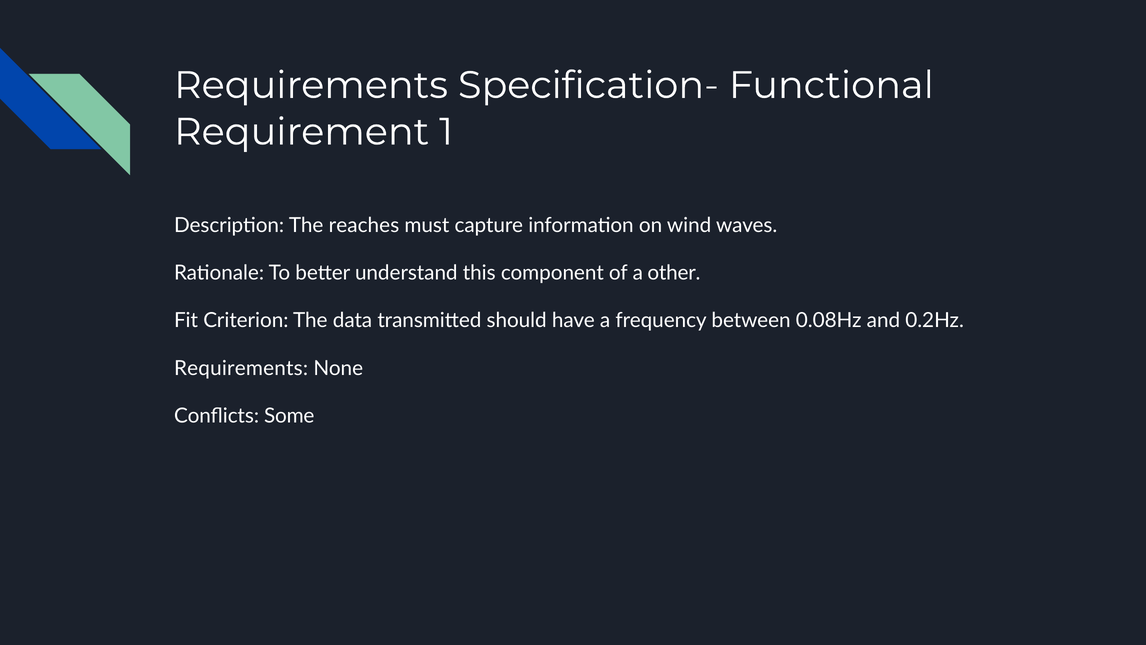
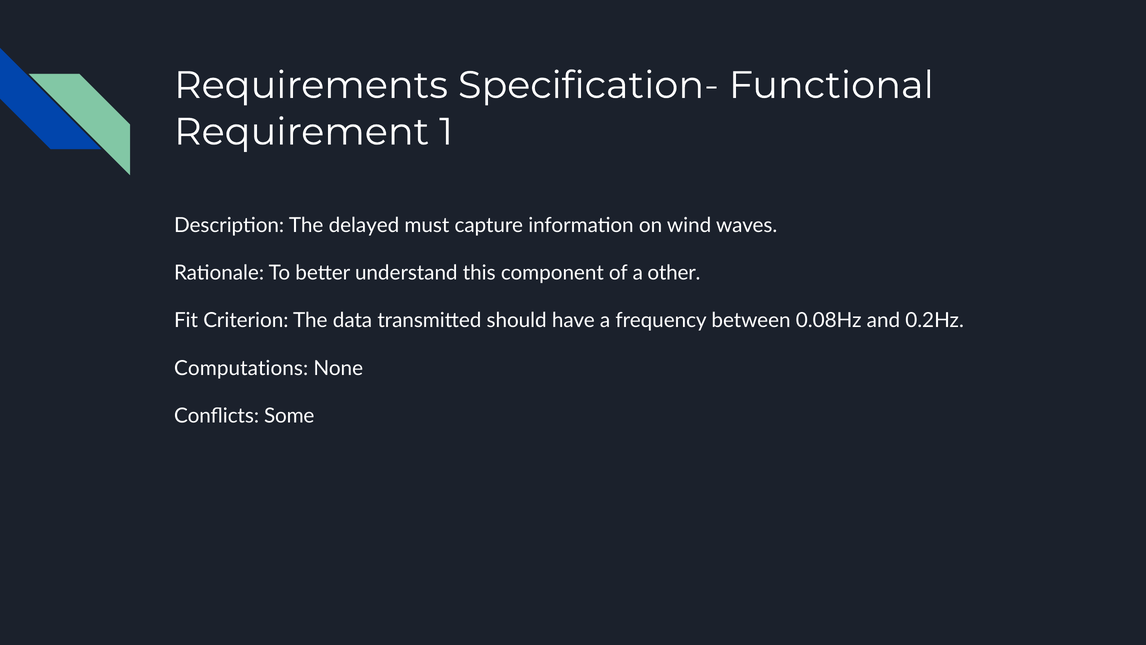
reaches: reaches -> delayed
Requirements at (241, 368): Requirements -> Computations
